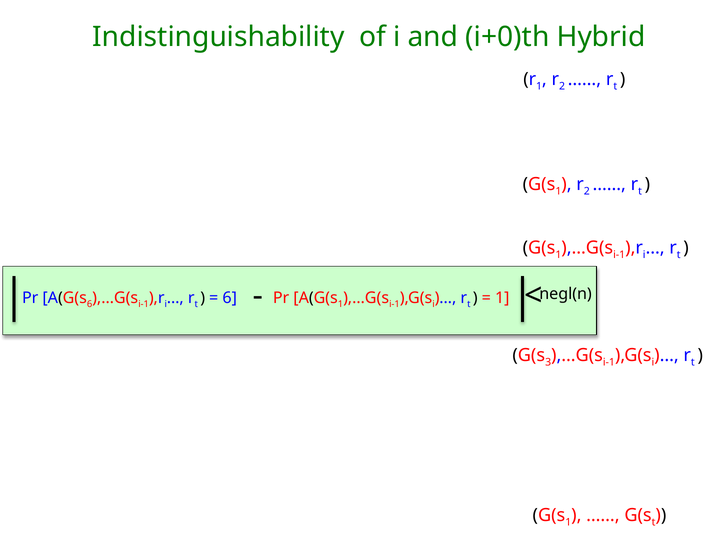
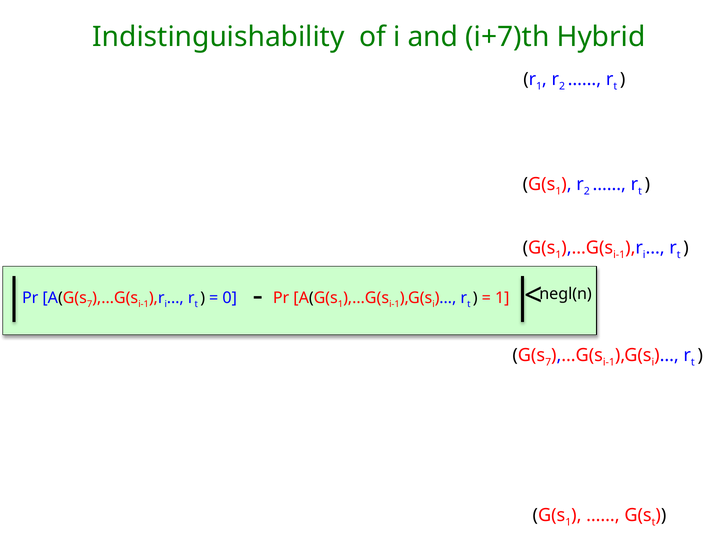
i+0)th: i+0)th -> i+7)th
6 at (90, 304): 6 -> 7
6 at (230, 298): 6 -> 0
3 at (548, 362): 3 -> 7
